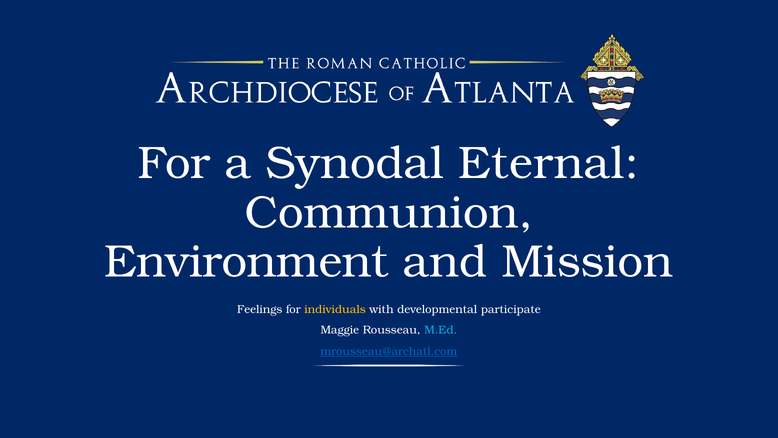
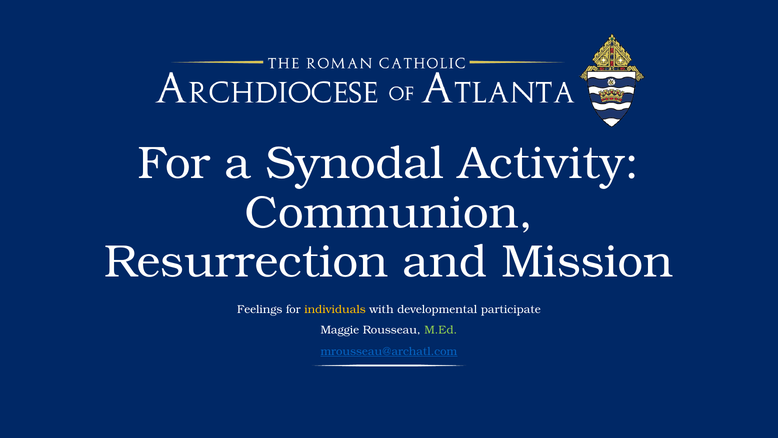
Eternal: Eternal -> Activity
Environment: Environment -> Resurrection
M.Ed colour: light blue -> light green
